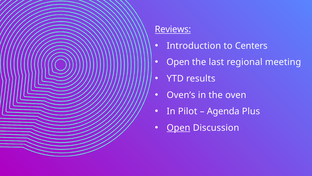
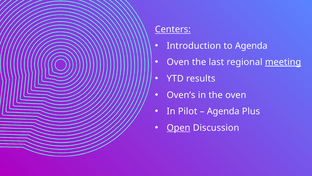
Reviews: Reviews -> Centers
to Centers: Centers -> Agenda
Open at (178, 62): Open -> Oven
meeting underline: none -> present
